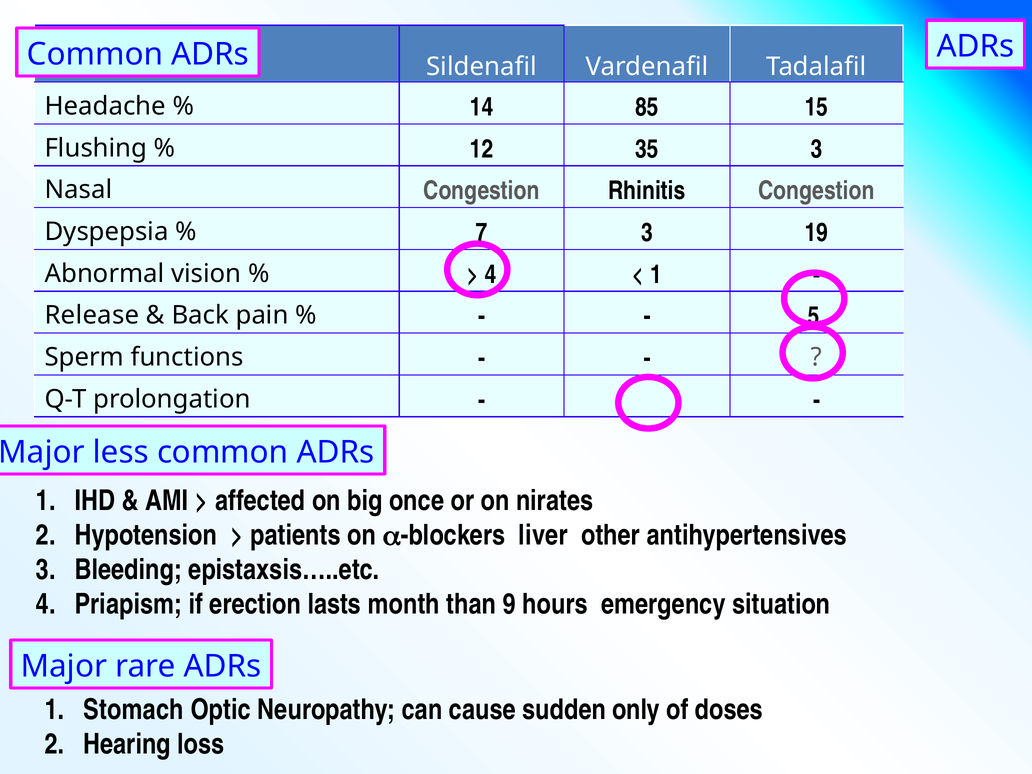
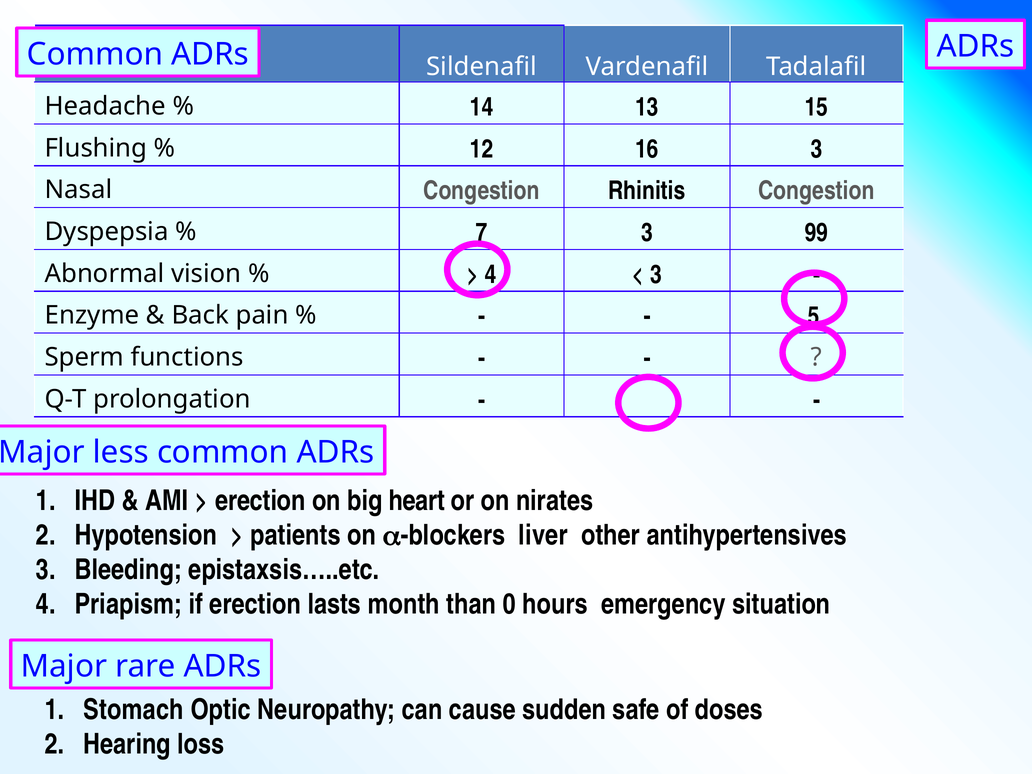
85: 85 -> 13
35: 35 -> 16
19: 19 -> 99
1 at (656, 275): 1 -> 3
Release: Release -> Enzyme
affected at (260, 501): affected -> erection
once: once -> heart
9: 9 -> 0
only: only -> safe
